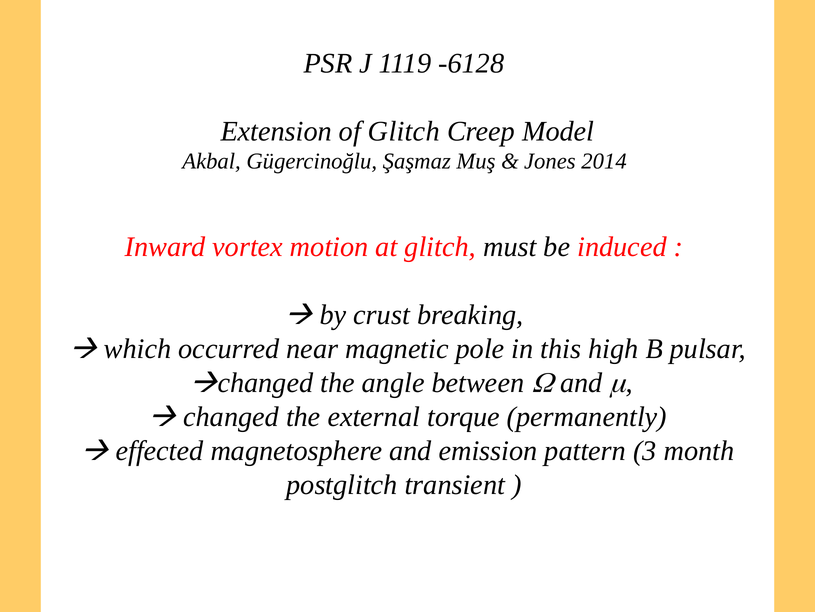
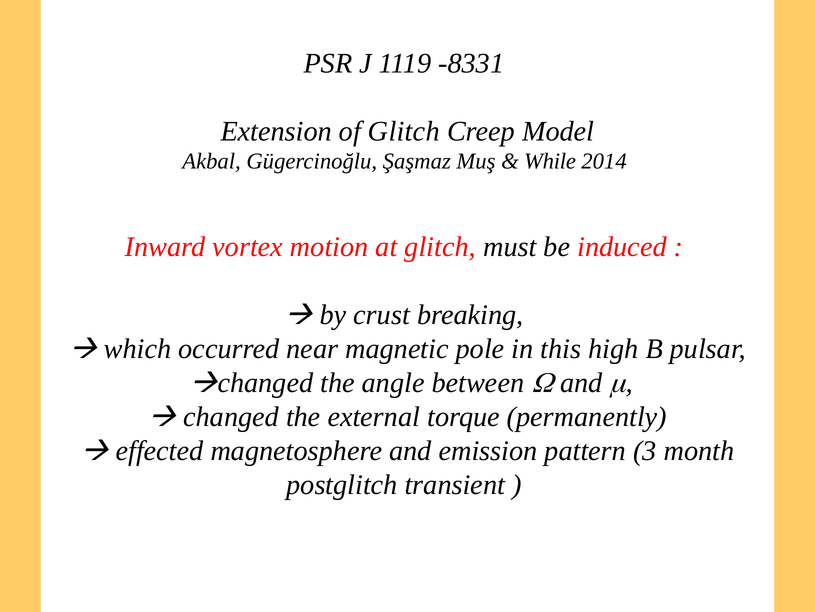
-6128: -6128 -> -8331
Jones: Jones -> While
